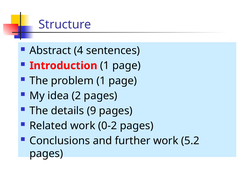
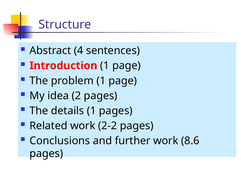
details 9: 9 -> 1
0-2: 0-2 -> 2-2
5.2: 5.2 -> 8.6
